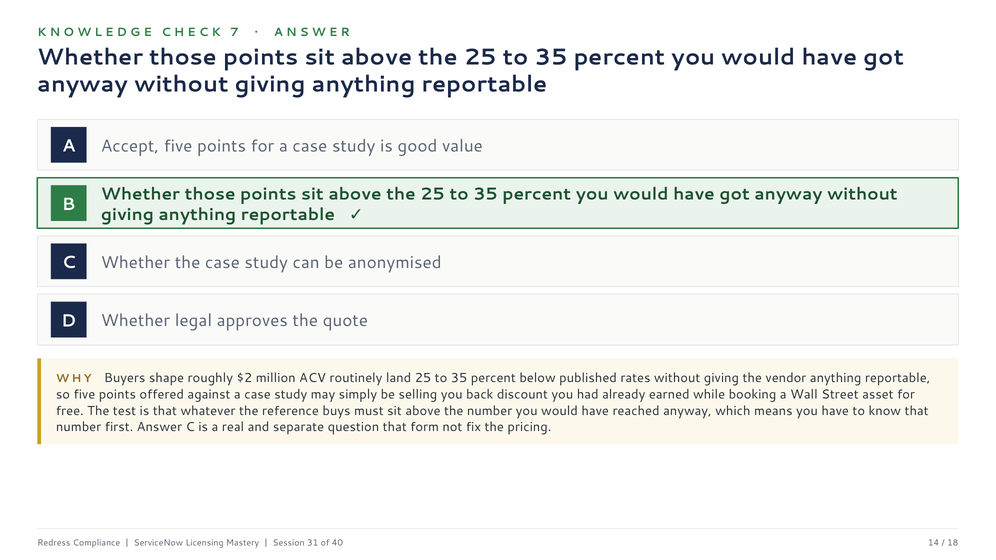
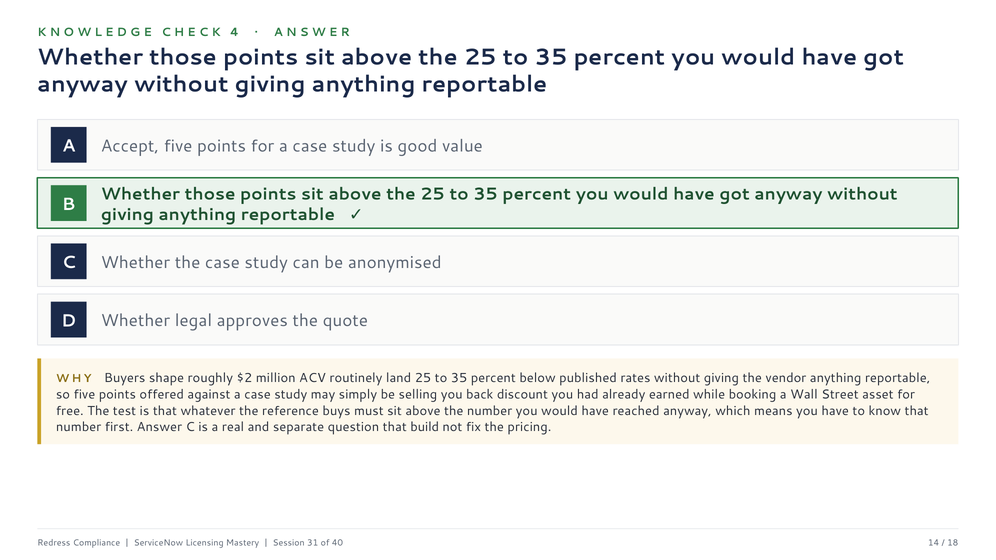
7: 7 -> 4
form: form -> build
